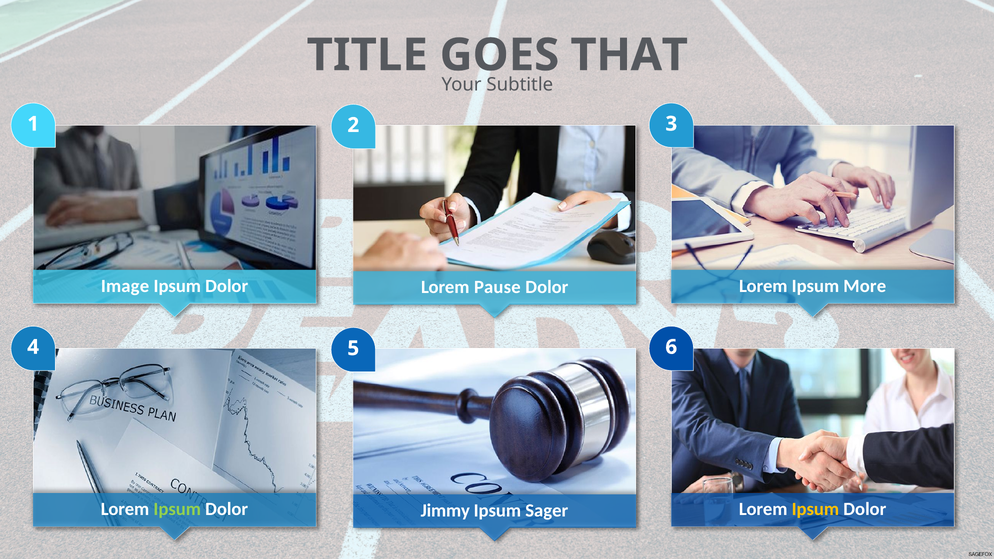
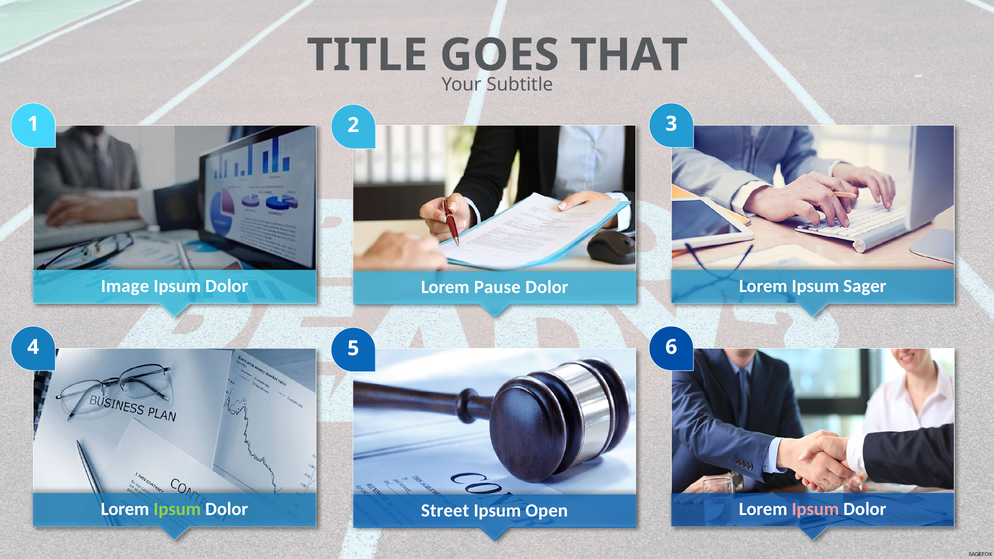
More: More -> Sager
Ipsum at (815, 509) colour: yellow -> pink
Jimmy: Jimmy -> Street
Sager: Sager -> Open
